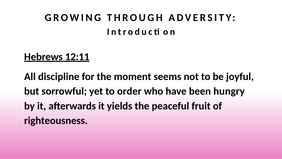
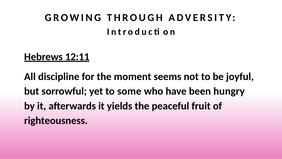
order: order -> some
